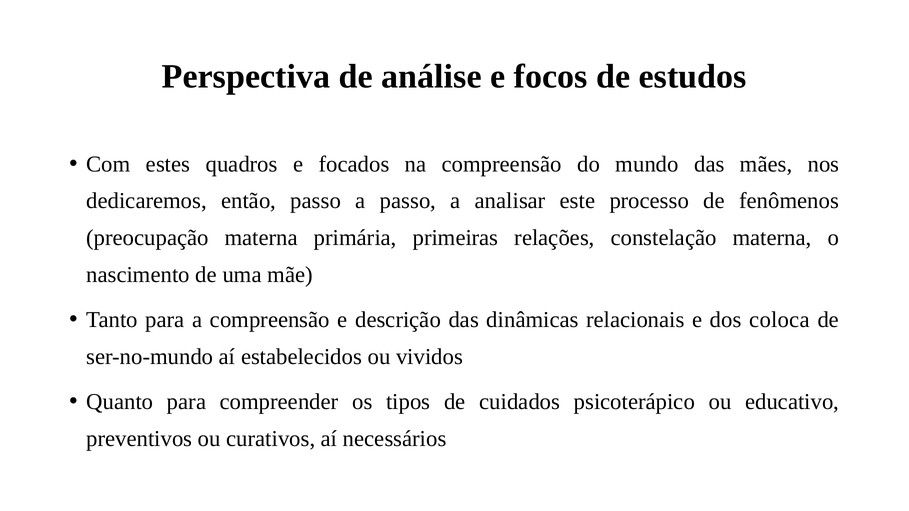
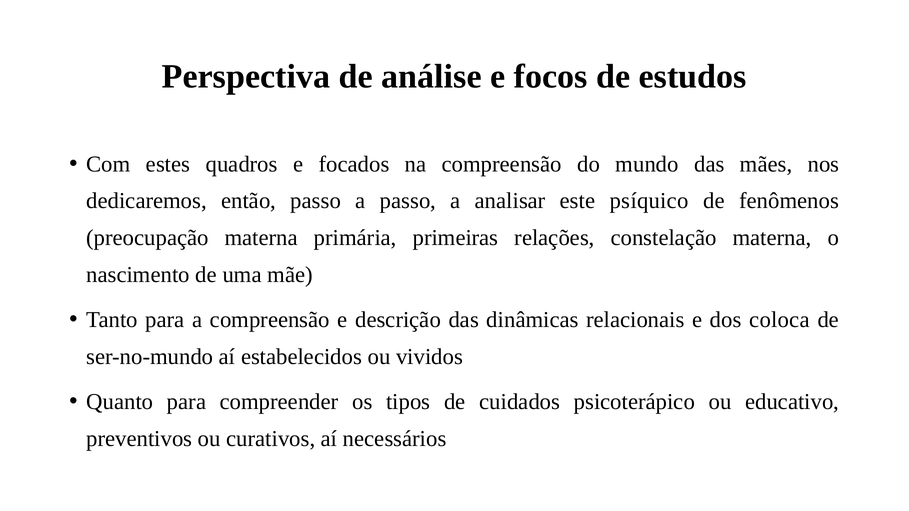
processo: processo -> psíquico
